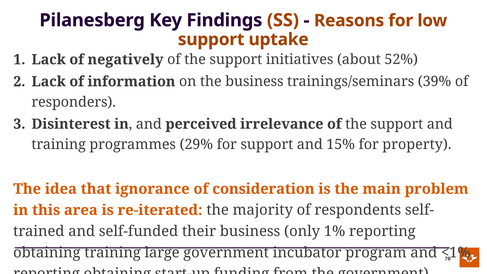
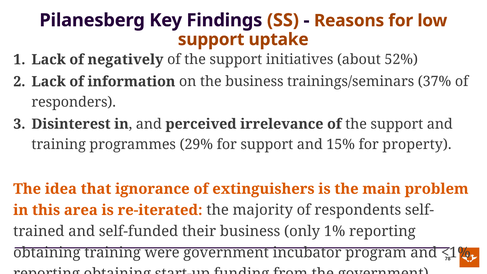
39%: 39% -> 37%
consideration: consideration -> extinguishers
large: large -> were
